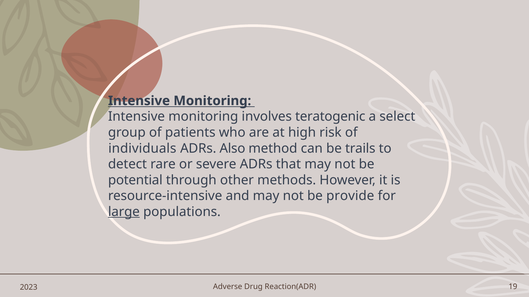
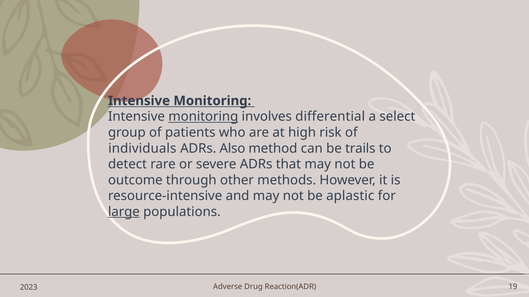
monitoring at (203, 117) underline: none -> present
teratogenic: teratogenic -> differential
potential: potential -> outcome
provide: provide -> aplastic
